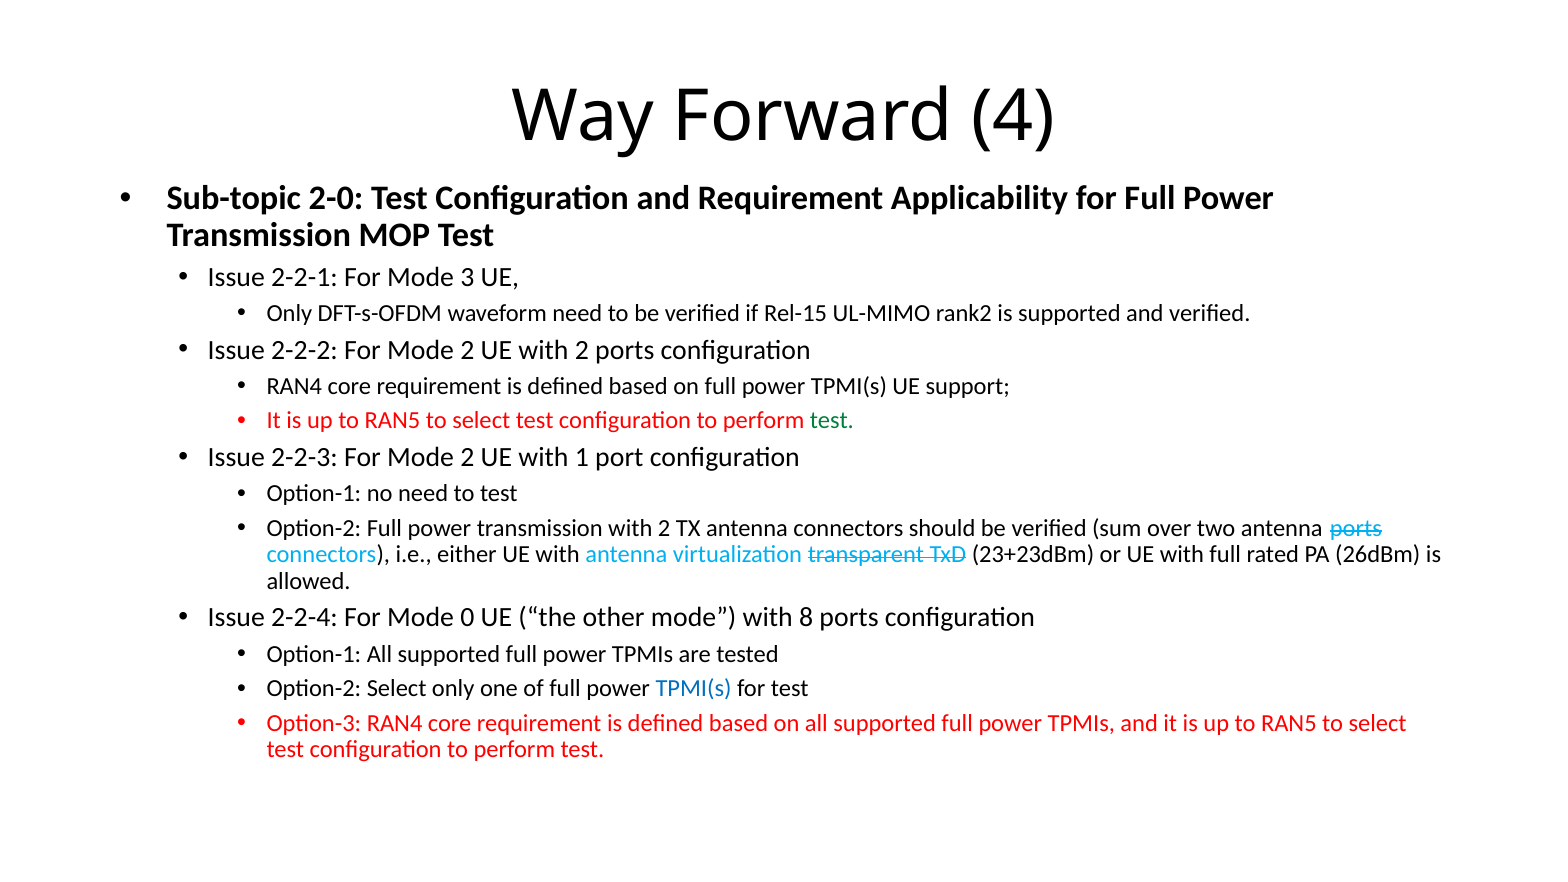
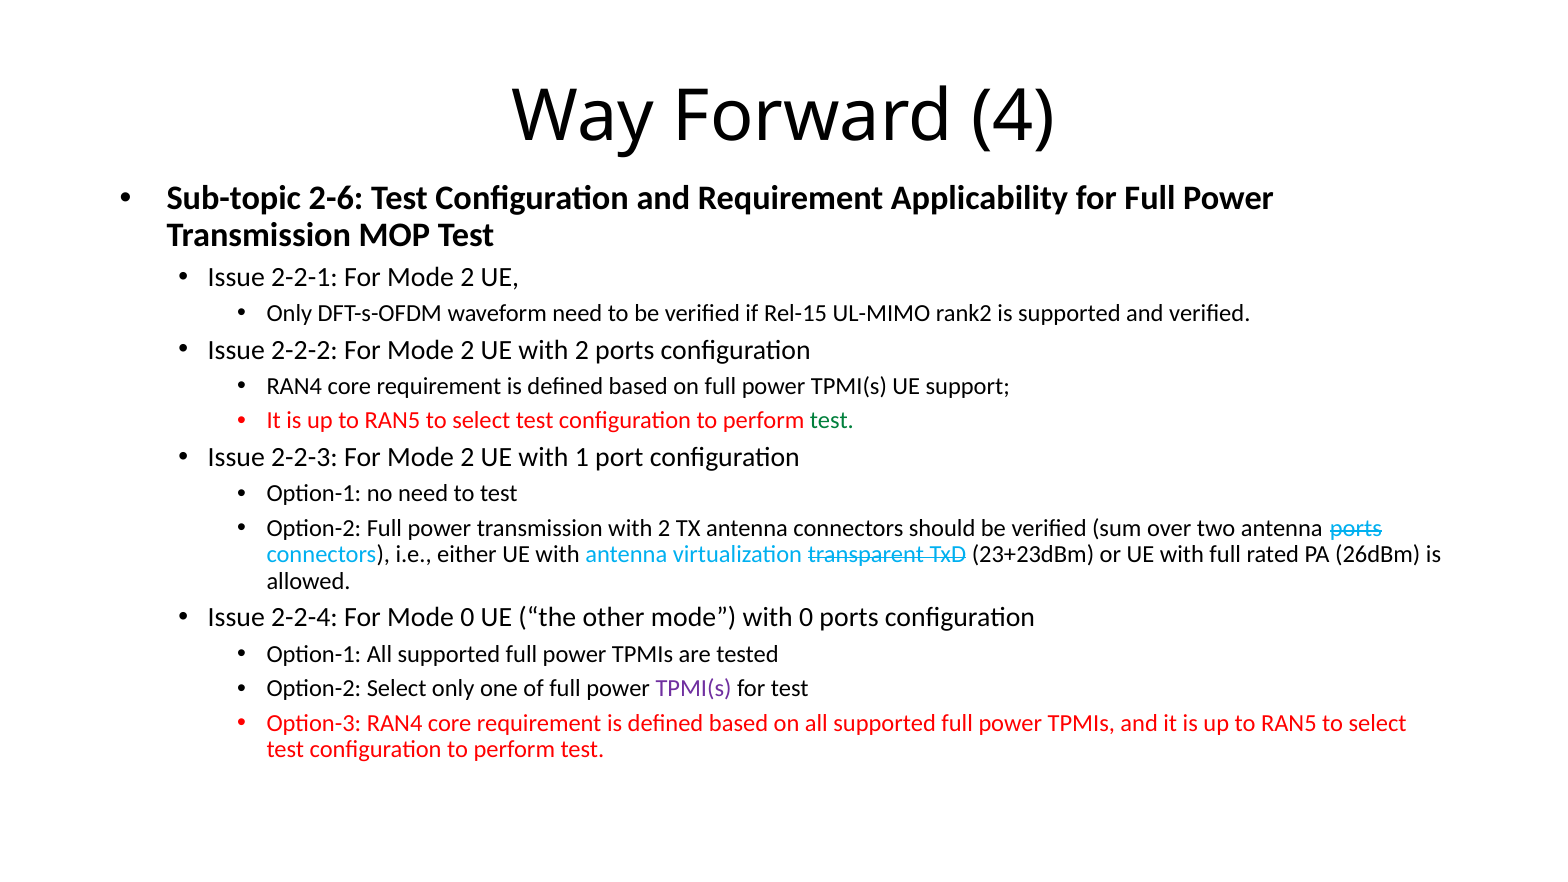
2-0: 2-0 -> 2-6
2-2-1 For Mode 3: 3 -> 2
with 8: 8 -> 0
TPMI(s at (694, 689) colour: blue -> purple
